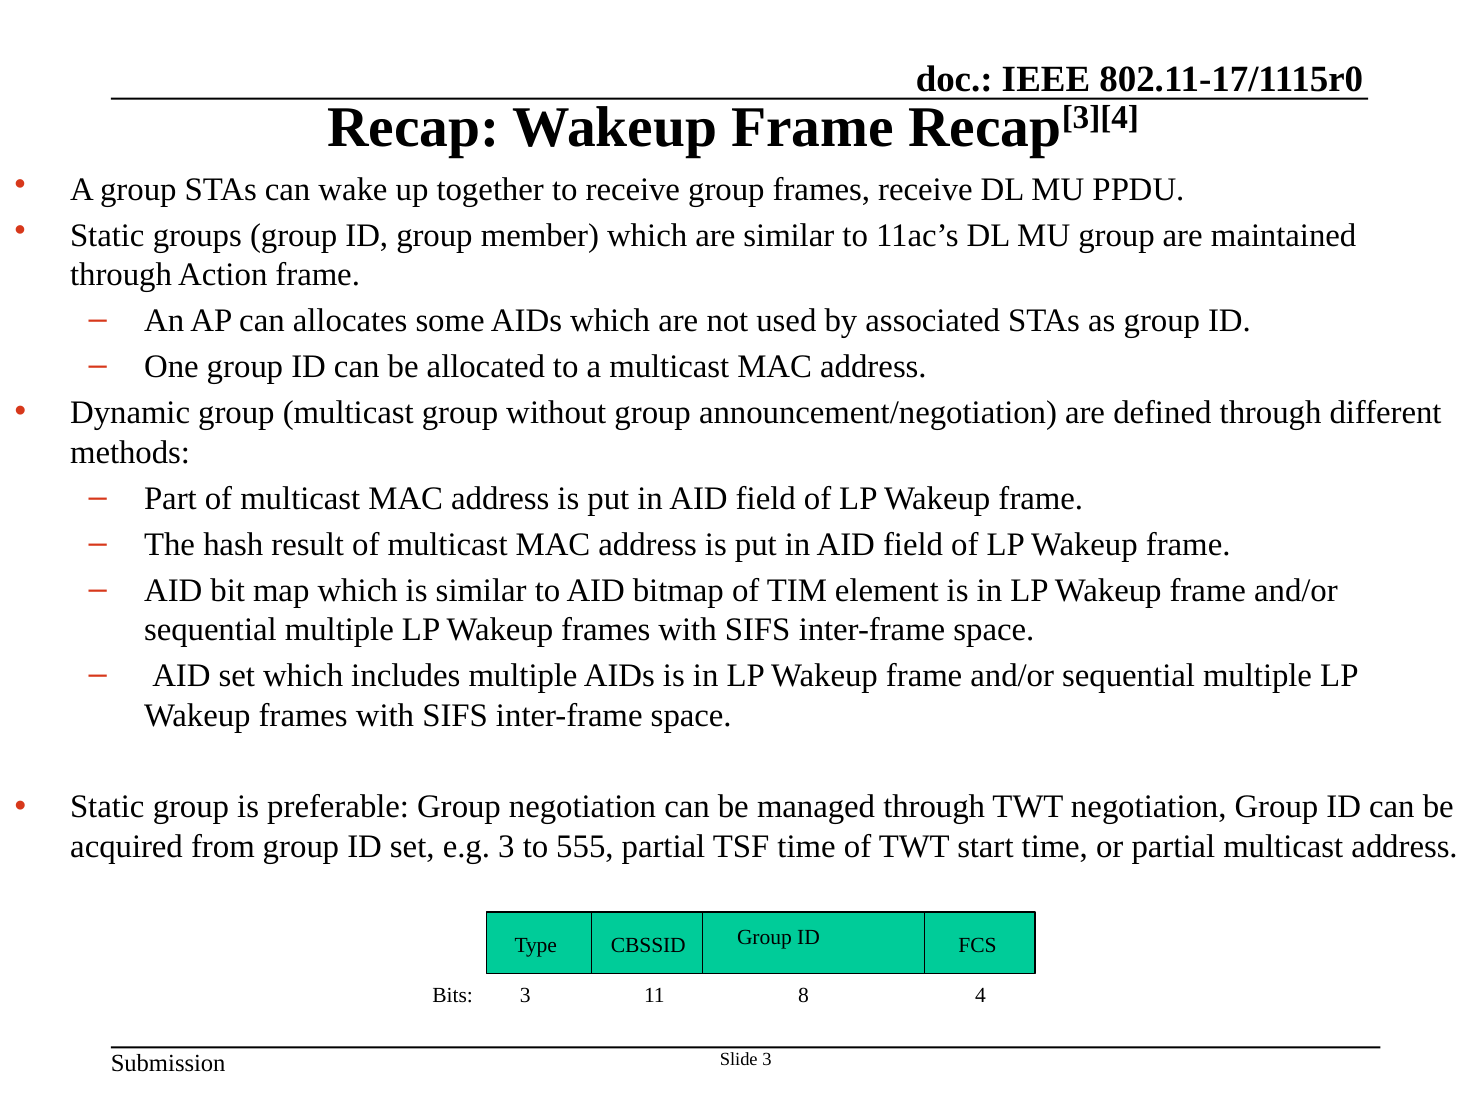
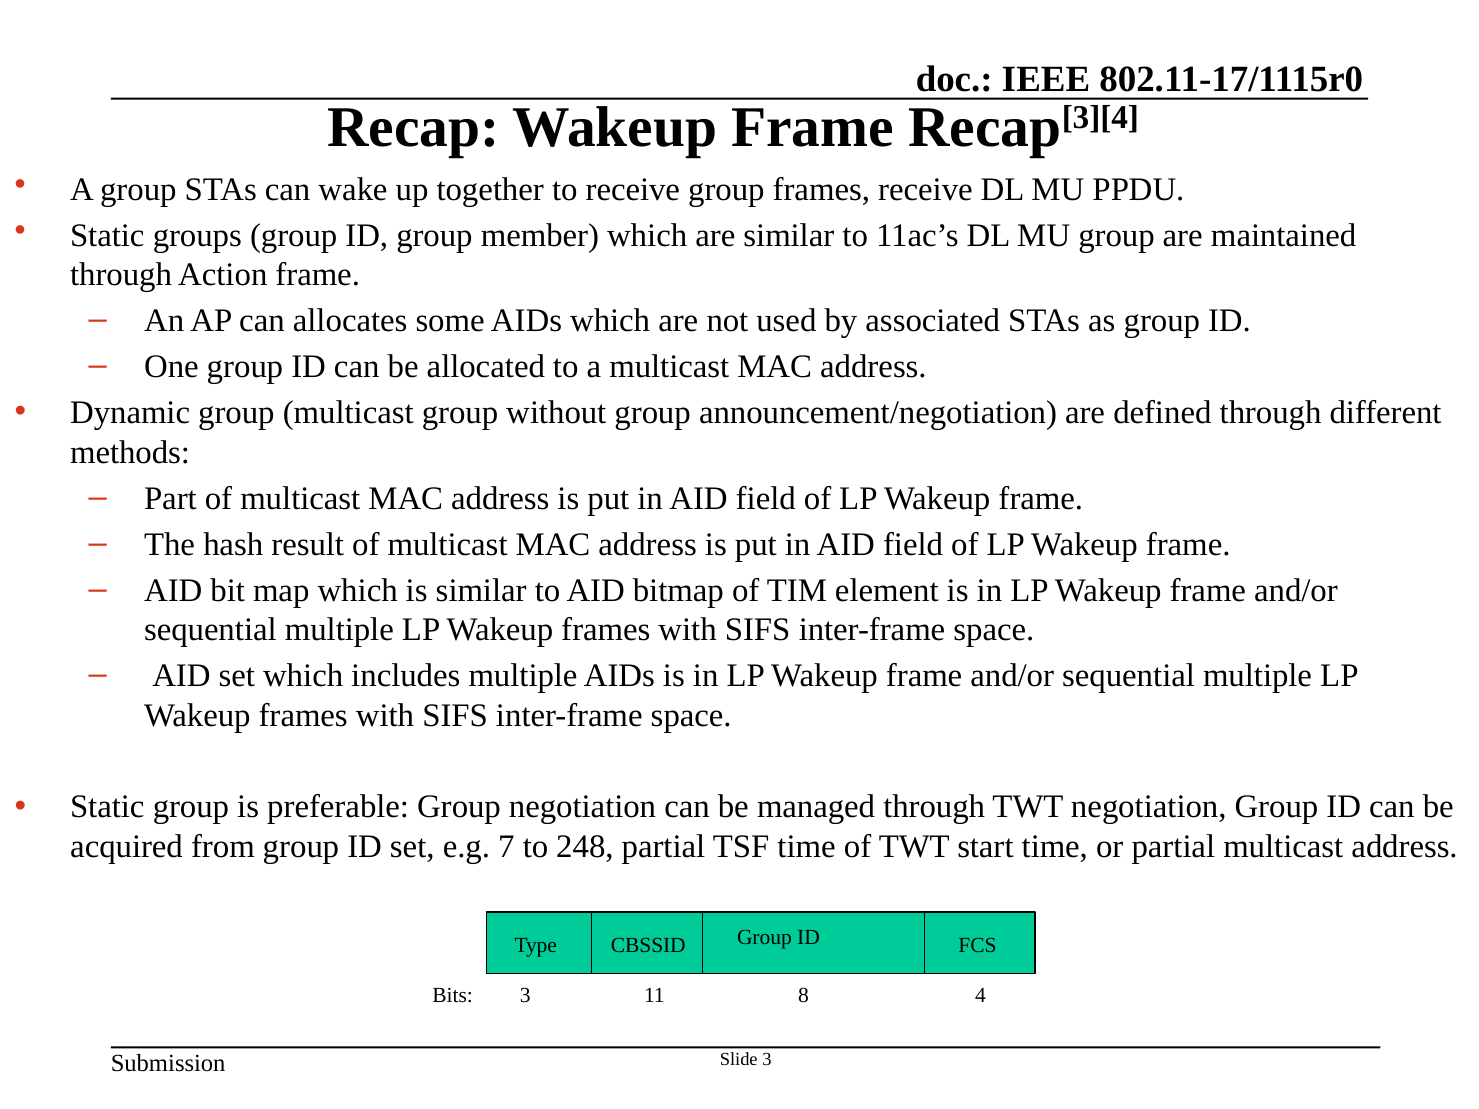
e.g 3: 3 -> 7
555: 555 -> 248
